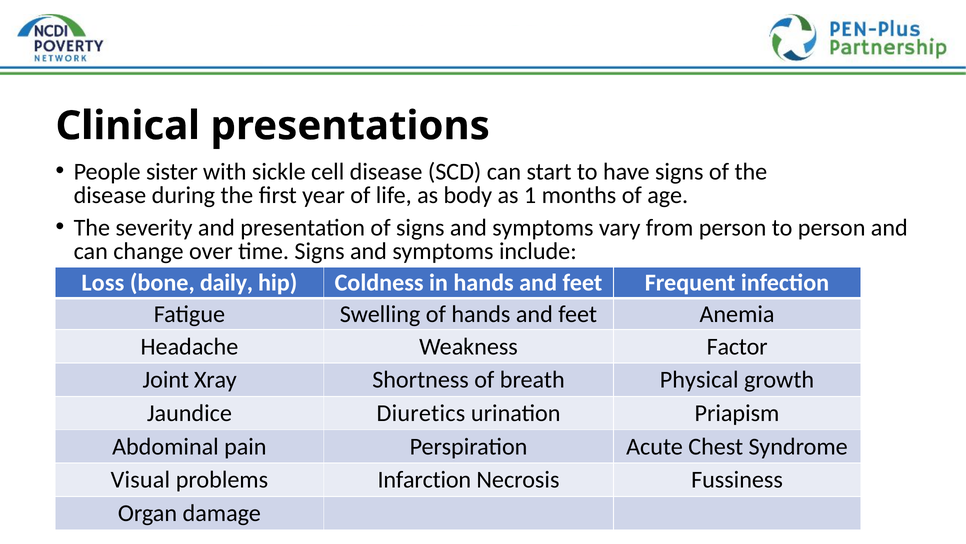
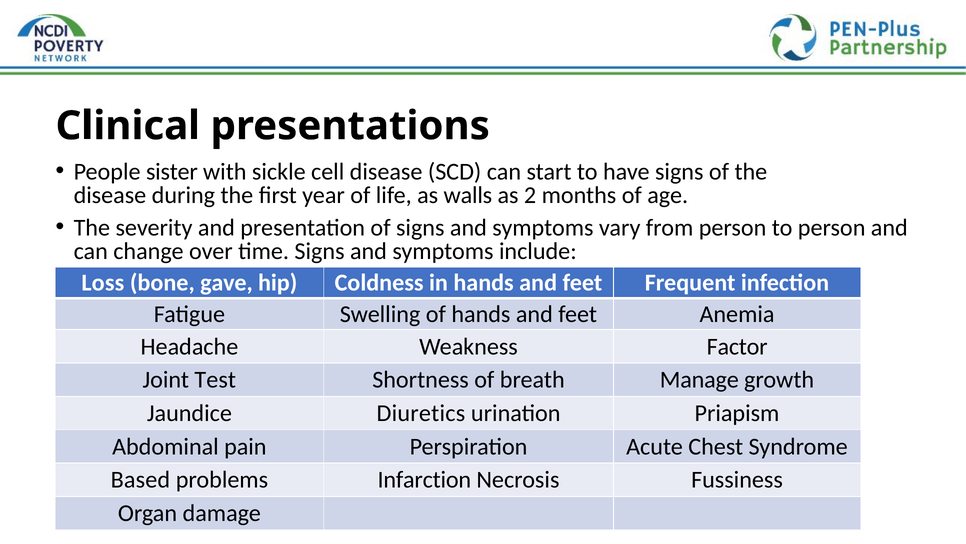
body: body -> walls
1: 1 -> 2
daily: daily -> gave
Xray: Xray -> Test
Physical: Physical -> Manage
Visual: Visual -> Based
